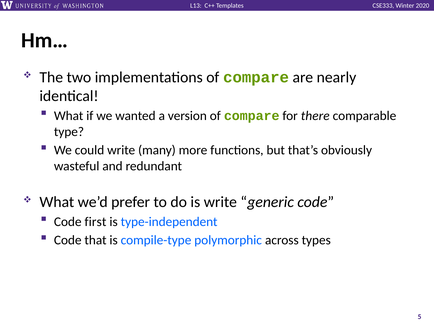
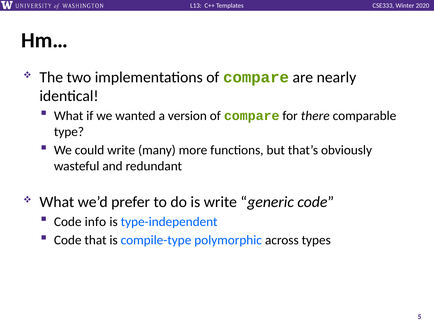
first: first -> info
